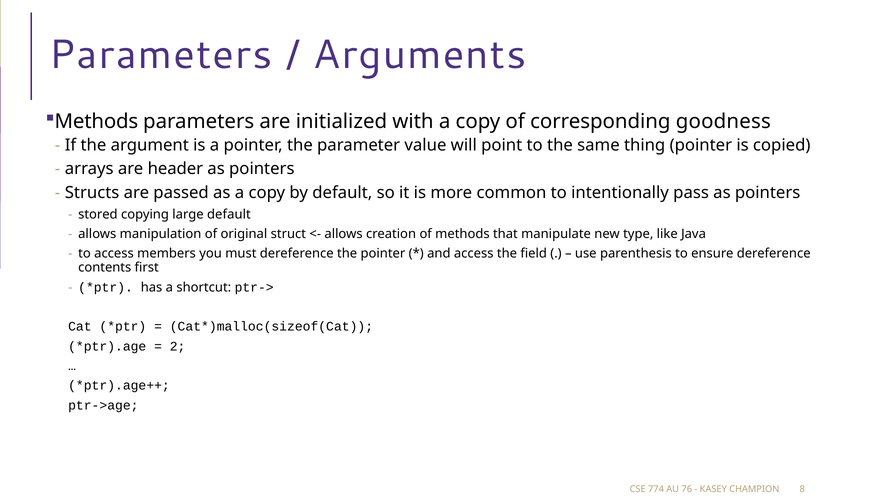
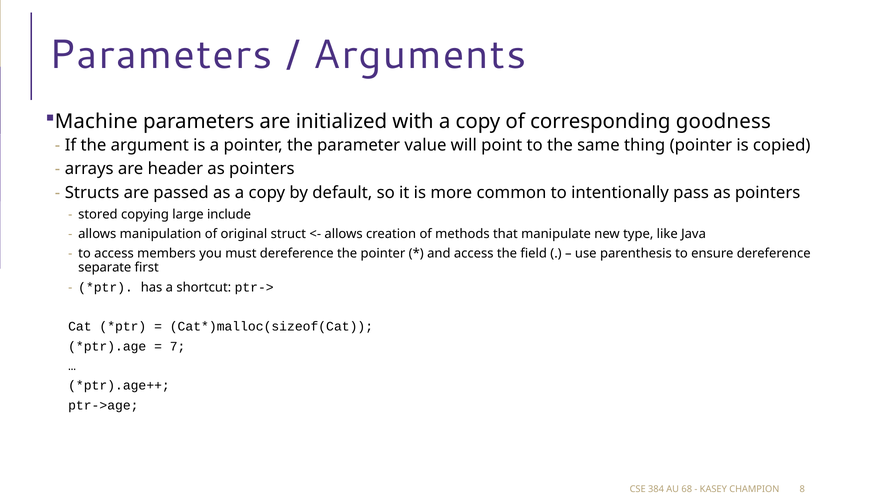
Methods at (96, 121): Methods -> Machine
large default: default -> include
contents: contents -> separate
2: 2 -> 7
774: 774 -> 384
76: 76 -> 68
